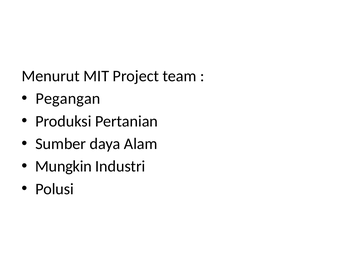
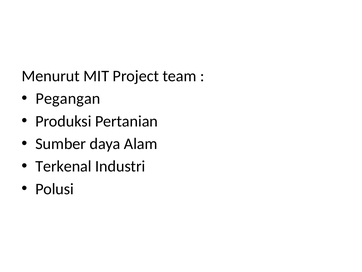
Mungkin: Mungkin -> Terkenal
